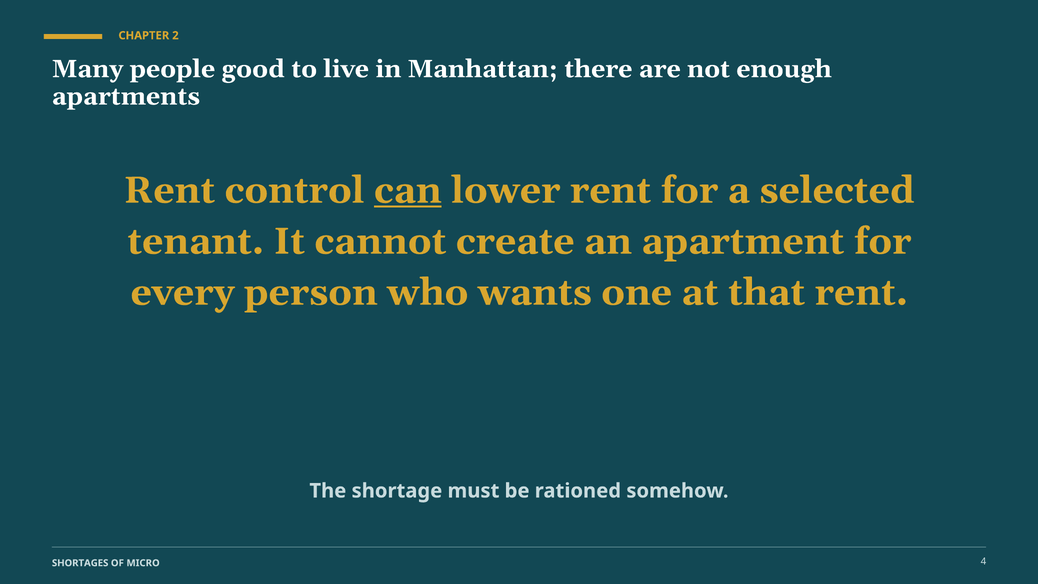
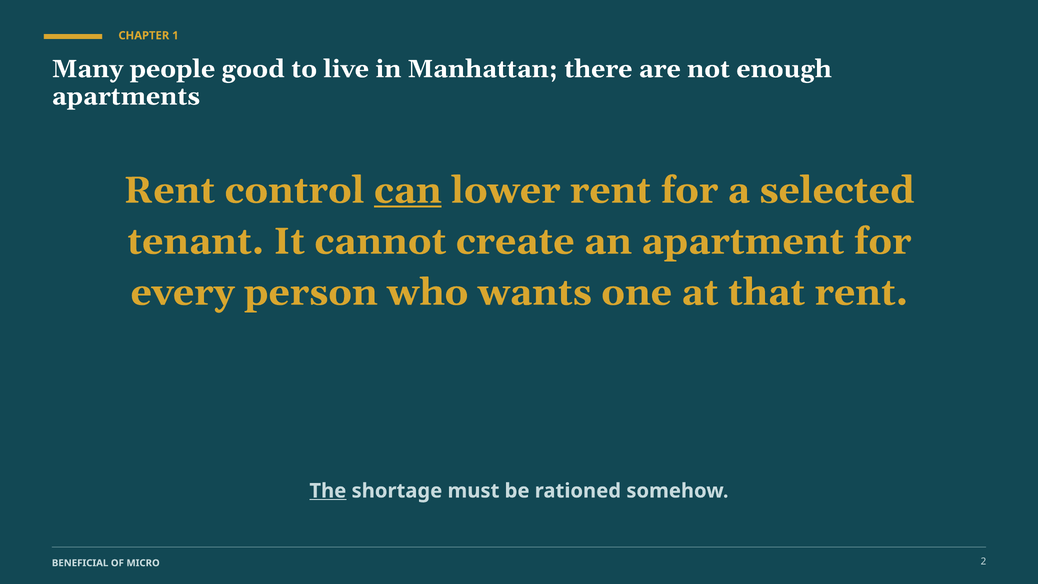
2: 2 -> 1
The underline: none -> present
SHORTAGES: SHORTAGES -> BENEFICIAL
4: 4 -> 2
